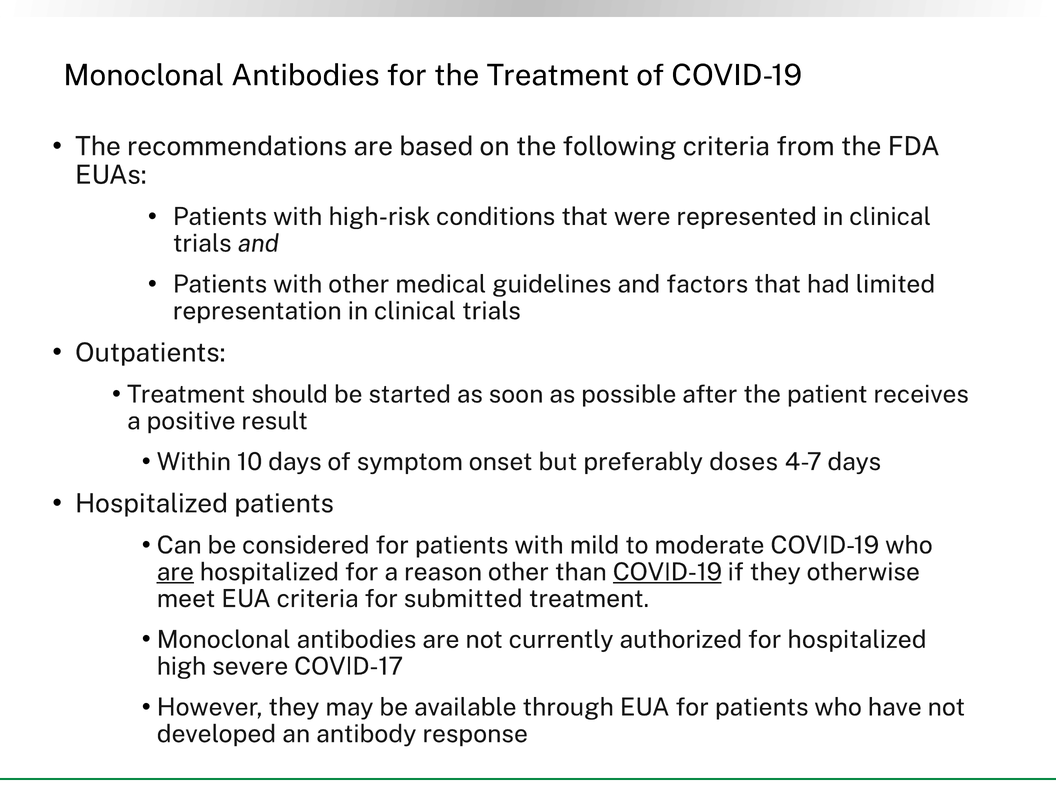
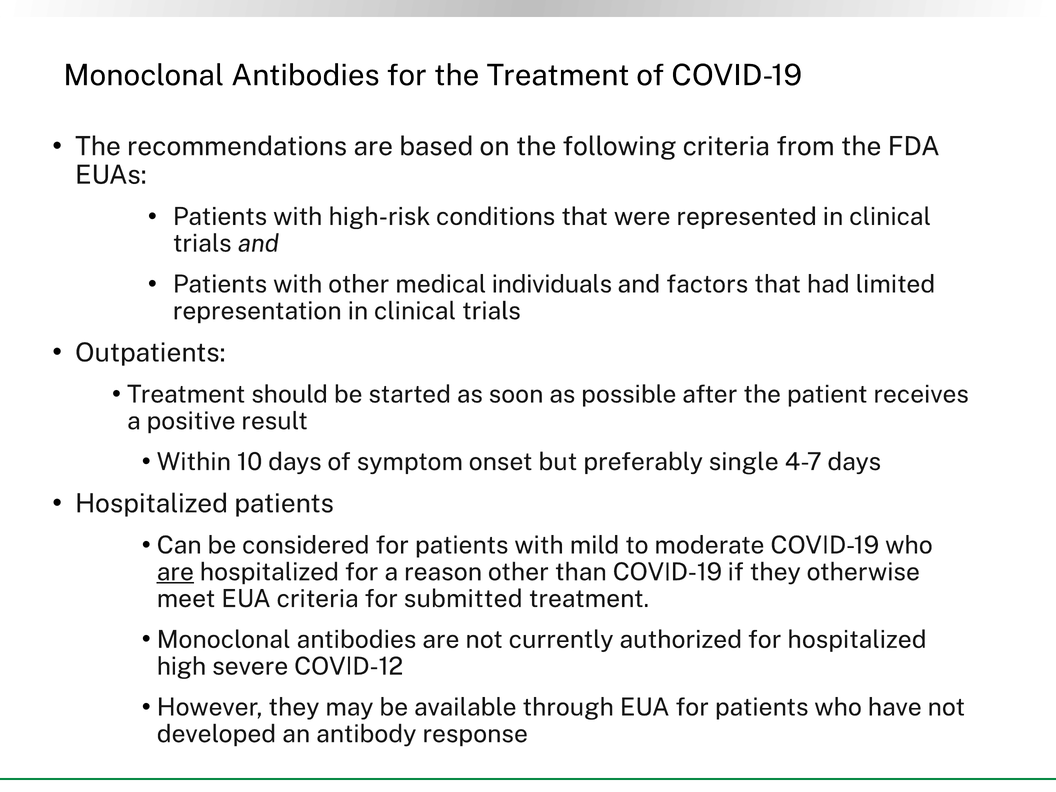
guidelines: guidelines -> individuals
doses: doses -> single
COVID-19 at (667, 572) underline: present -> none
COVID-17: COVID-17 -> COVID-12
